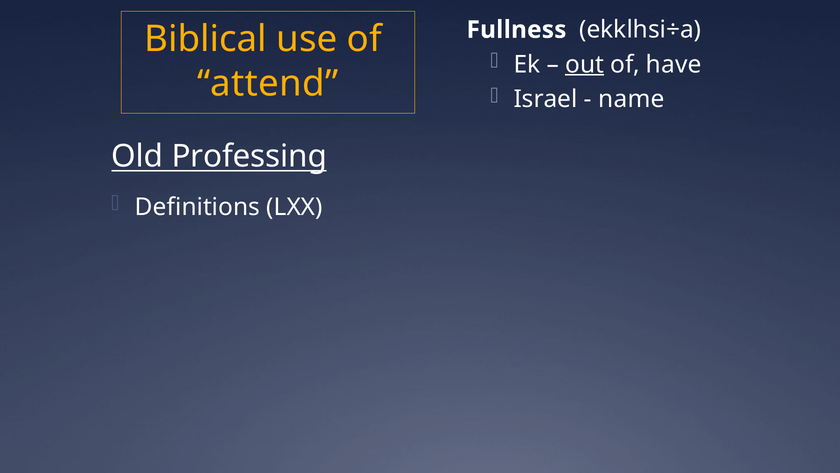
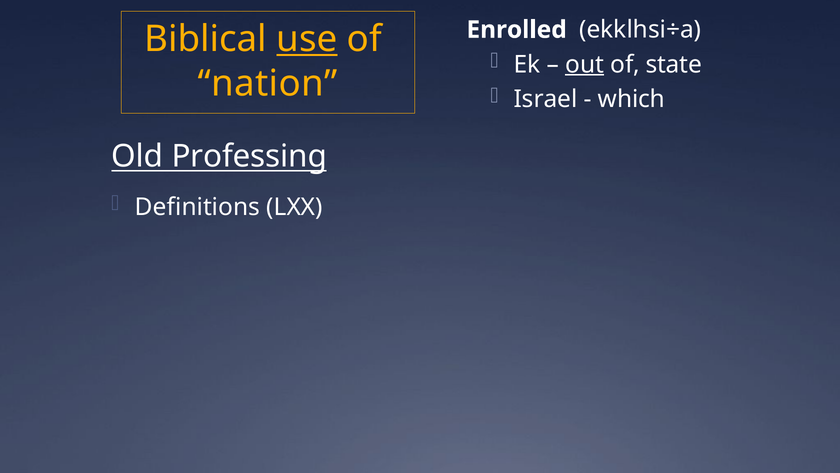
Fullness: Fullness -> Enrolled
use underline: none -> present
have: have -> state
attend: attend -> nation
name: name -> which
